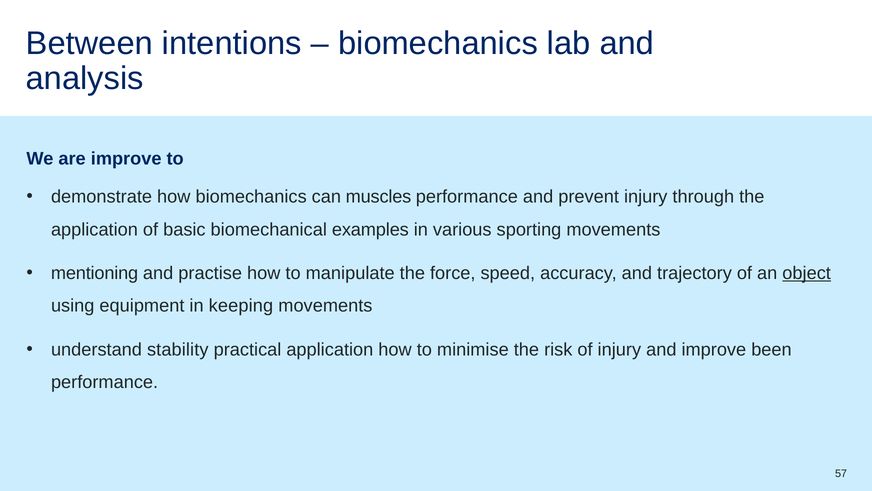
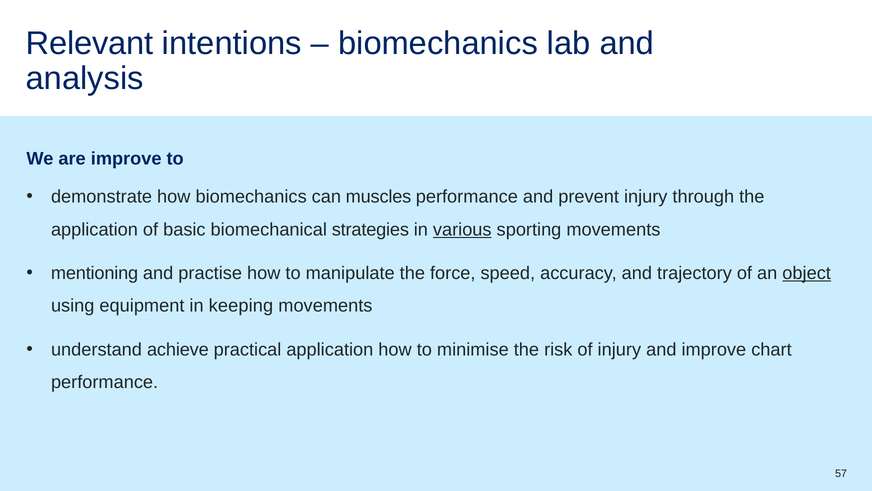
Between: Between -> Relevant
examples: examples -> strategies
various underline: none -> present
stability: stability -> achieve
been: been -> chart
